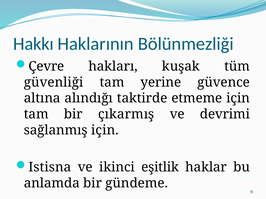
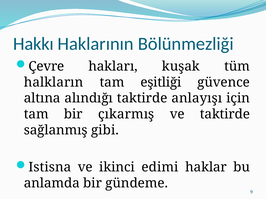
güvenliği: güvenliği -> halkların
yerine: yerine -> eşitliği
etmeme: etmeme -> anlayışı
ve devrimi: devrimi -> taktirde
sağlanmış için: için -> gibi
eşitlik: eşitlik -> edimi
